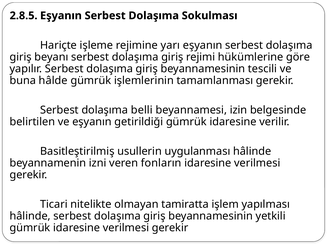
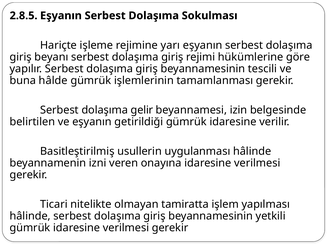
belli: belli -> gelir
fonların: fonların -> onayına
